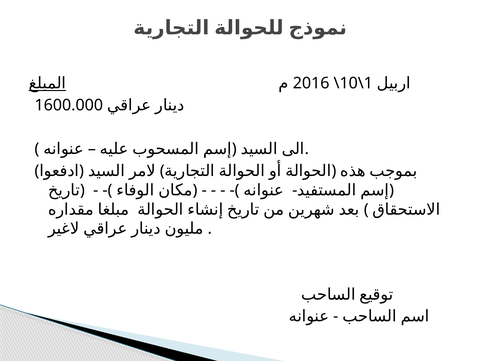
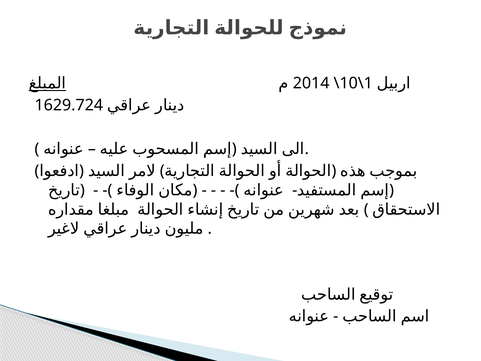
2016: 2016 -> 2014
1600.000: 1600.000 -> 1629.724
